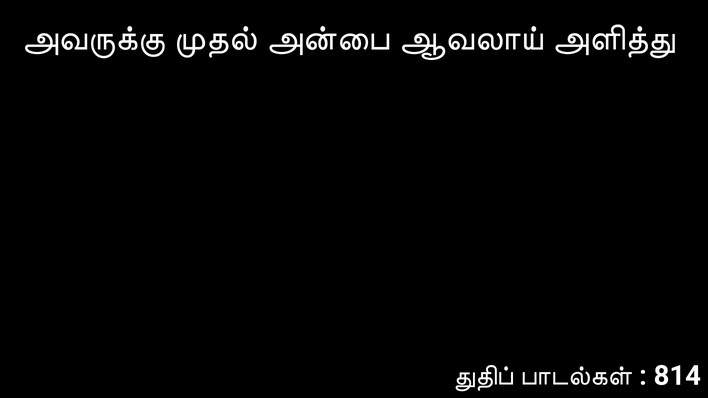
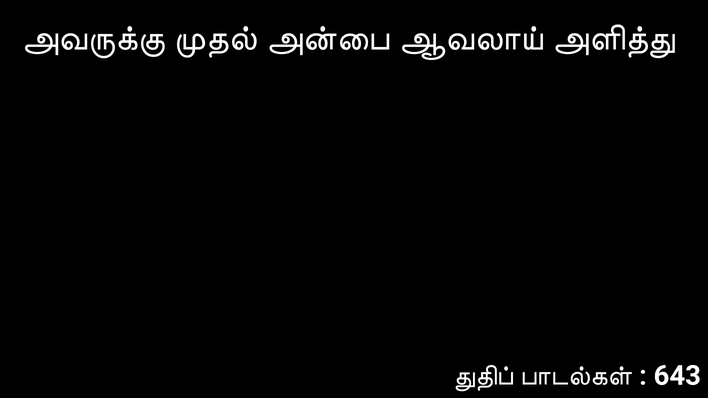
814: 814 -> 643
